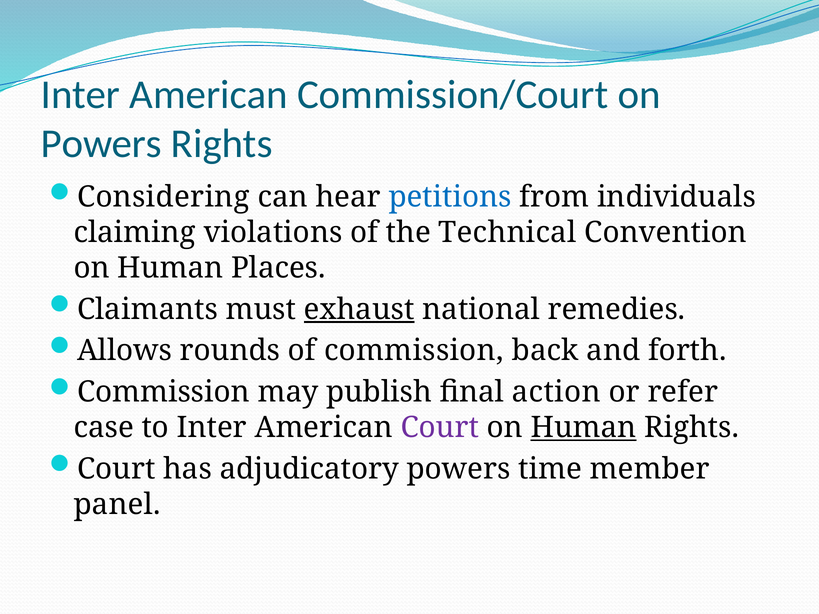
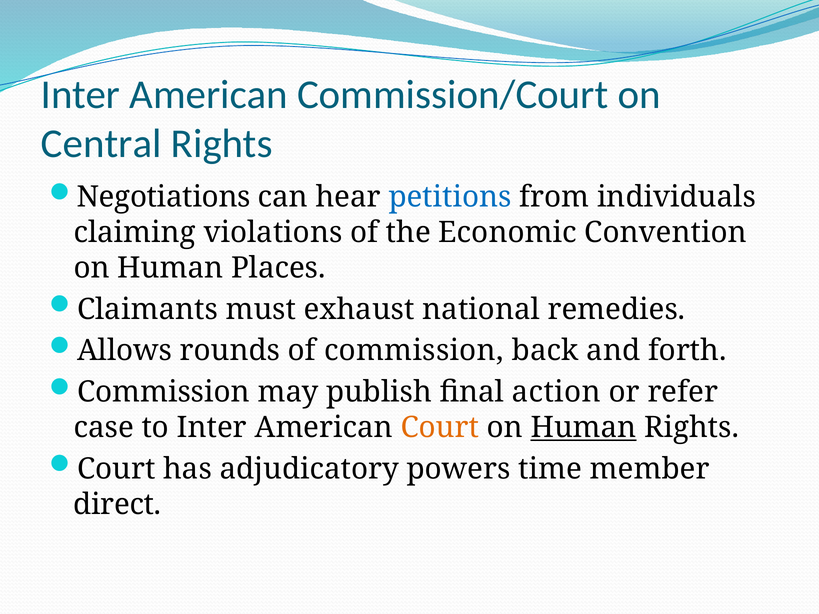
Powers at (101, 144): Powers -> Central
Considering: Considering -> Negotiations
Technical: Technical -> Economic
exhaust underline: present -> none
Court at (440, 428) colour: purple -> orange
panel: panel -> direct
